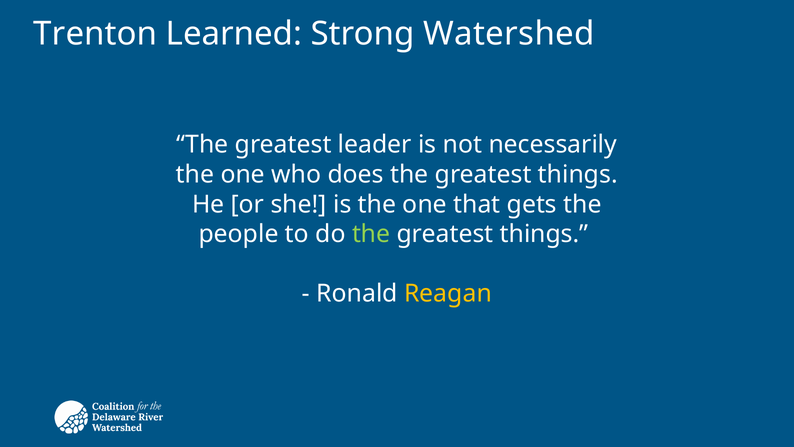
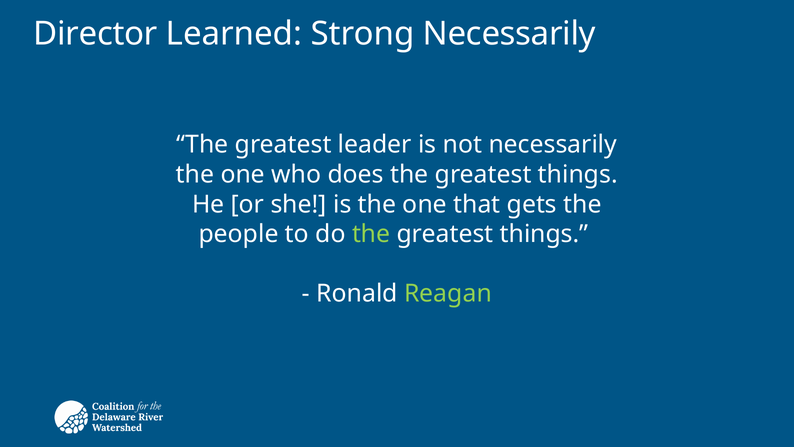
Trenton: Trenton -> Director
Strong Watershed: Watershed -> Necessarily
Reagan colour: yellow -> light green
